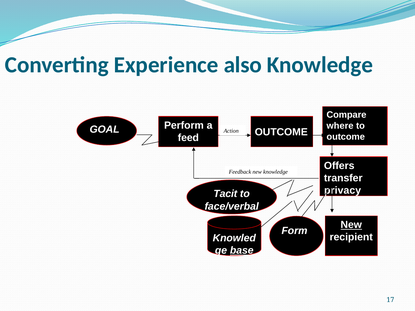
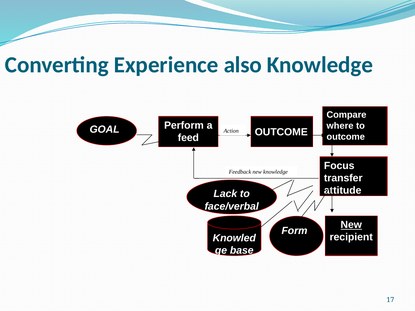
Offers: Offers -> Focus
privacy: privacy -> attitude
Tacit: Tacit -> Lack
base underline: present -> none
